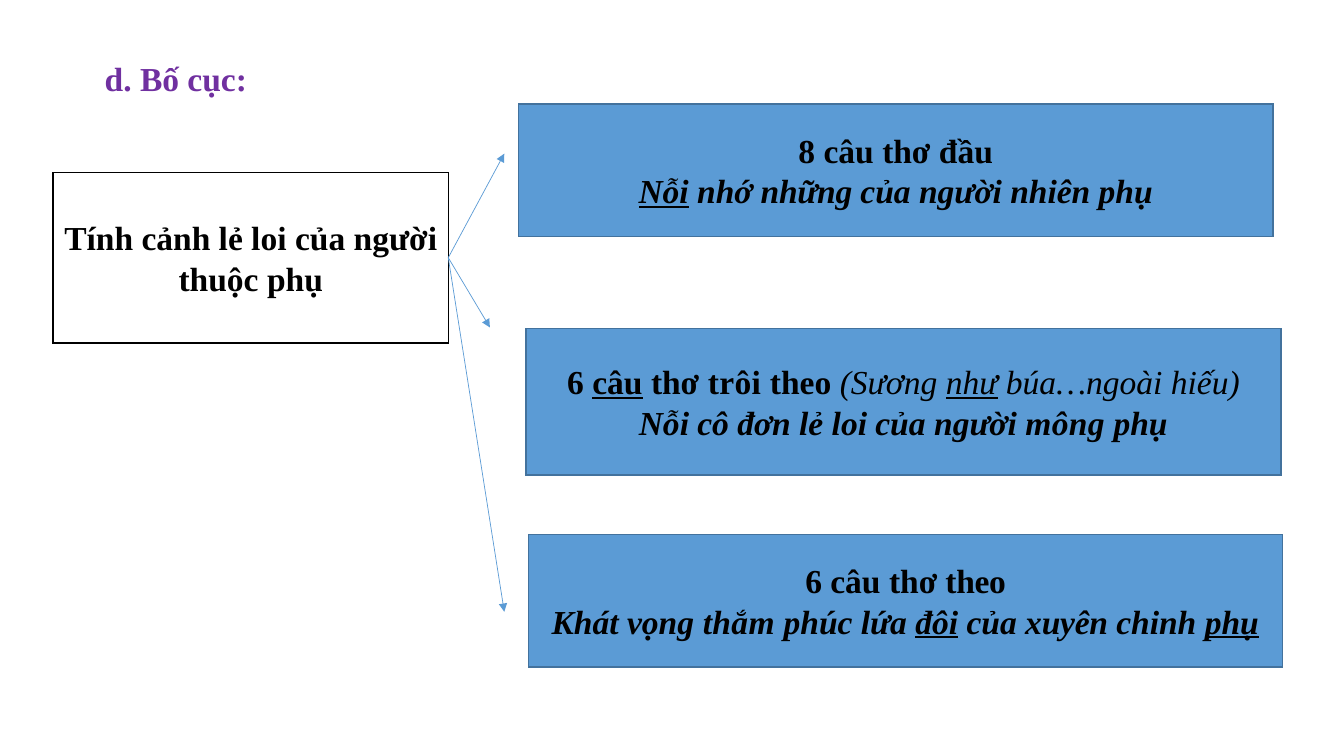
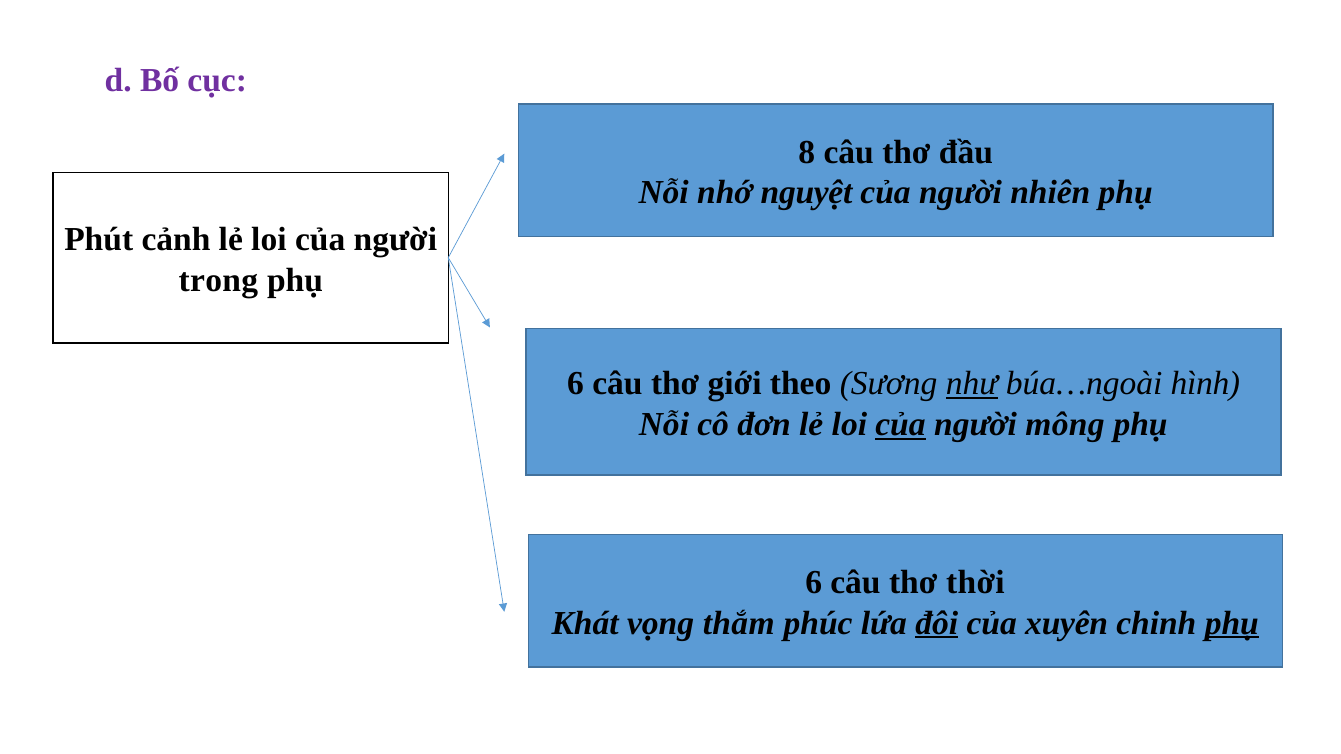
Nỗi at (664, 193) underline: present -> none
những: những -> nguyệt
Tính: Tính -> Phút
thuộc: thuộc -> trong
câu at (617, 384) underline: present -> none
trôi: trôi -> giới
hiếu: hiếu -> hình
của at (900, 424) underline: none -> present
thơ theo: theo -> thời
